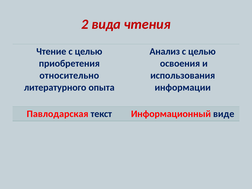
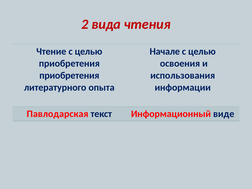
Анализ: Анализ -> Начале
относительно at (69, 75): относительно -> приобретения
